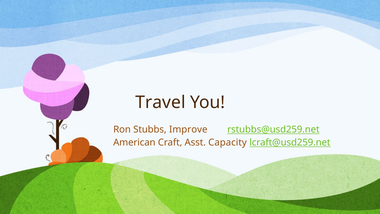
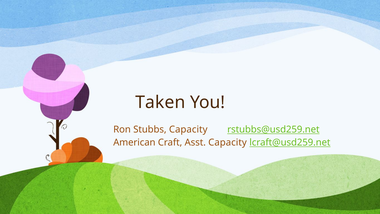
Travel: Travel -> Taken
Stubbs Improve: Improve -> Capacity
